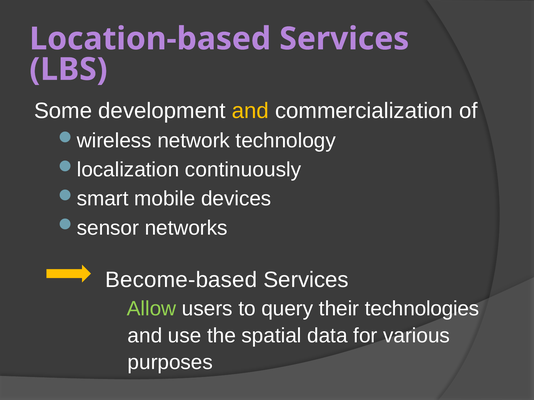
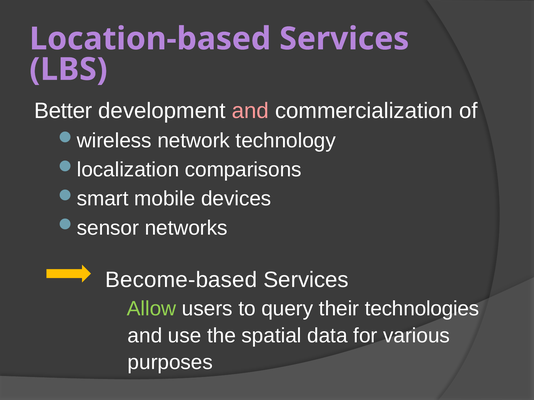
Some: Some -> Better
and at (250, 111) colour: yellow -> pink
continuously: continuously -> comparisons
